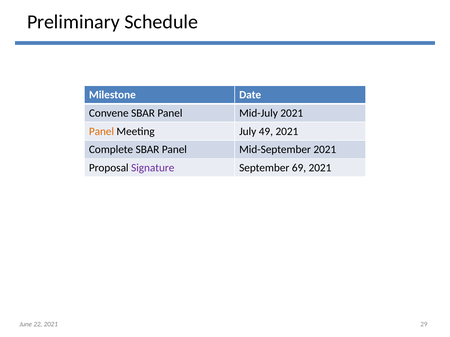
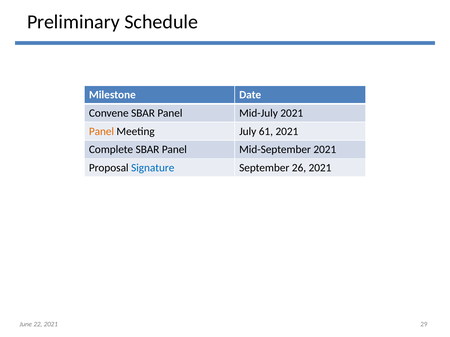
49: 49 -> 61
Signature colour: purple -> blue
69: 69 -> 26
